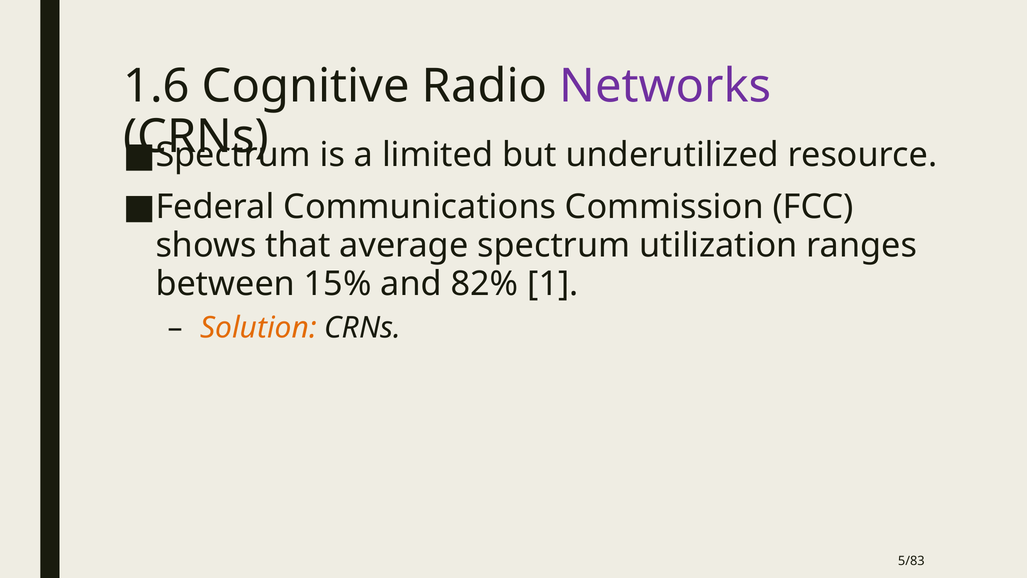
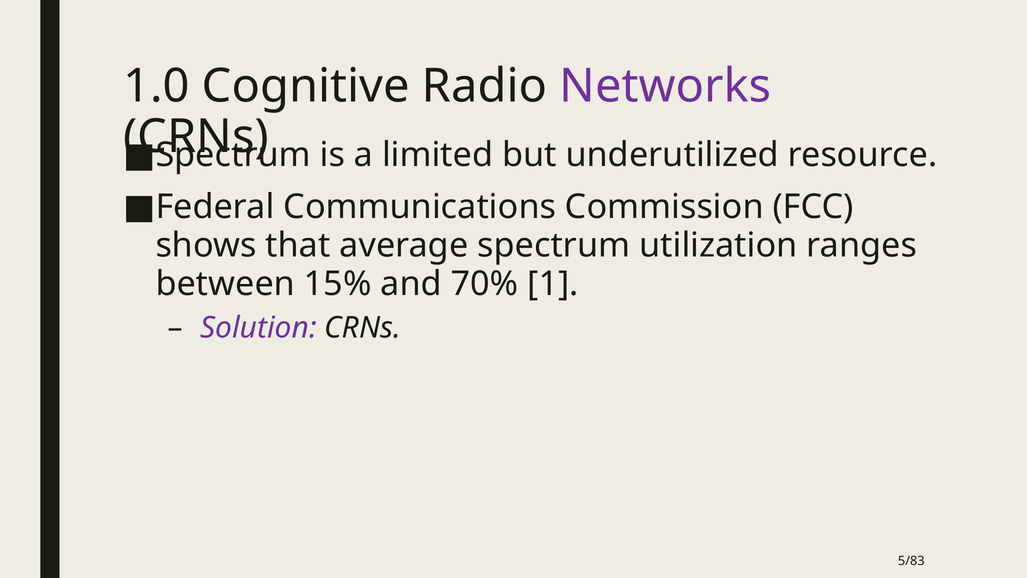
1.6: 1.6 -> 1.0
82%: 82% -> 70%
Solution colour: orange -> purple
